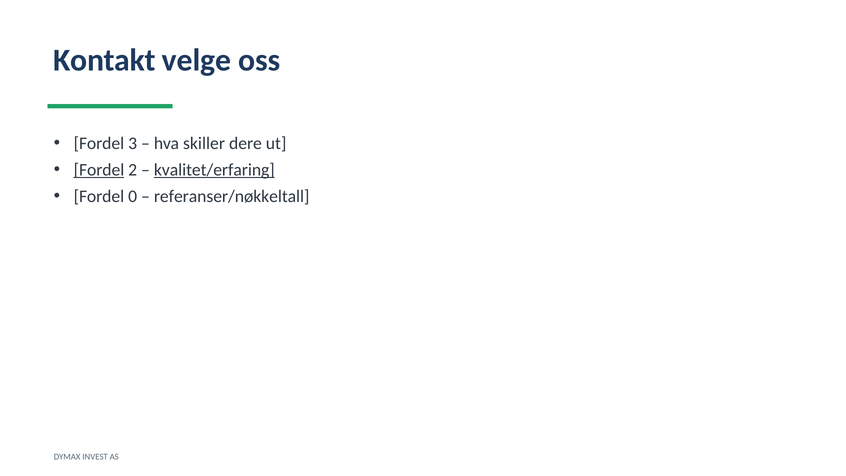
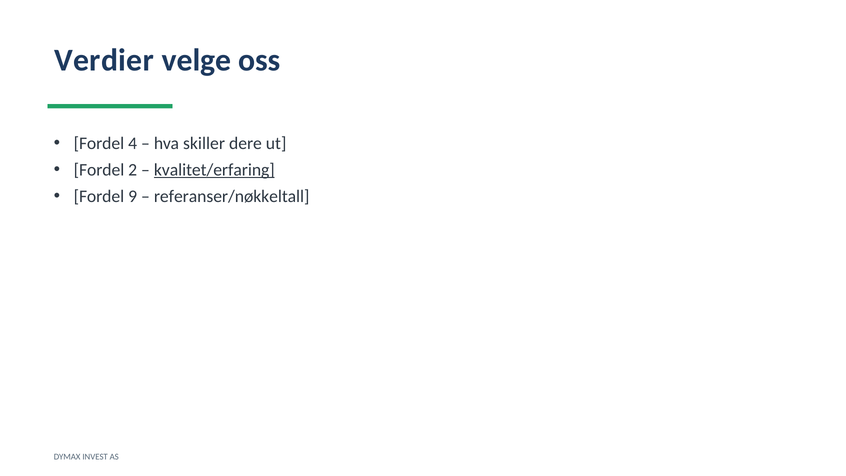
Kontakt: Kontakt -> Verdier
3: 3 -> 4
Fordel at (99, 170) underline: present -> none
0: 0 -> 9
